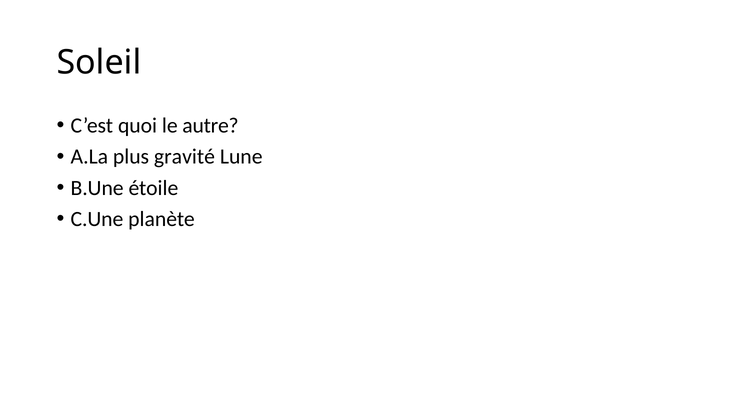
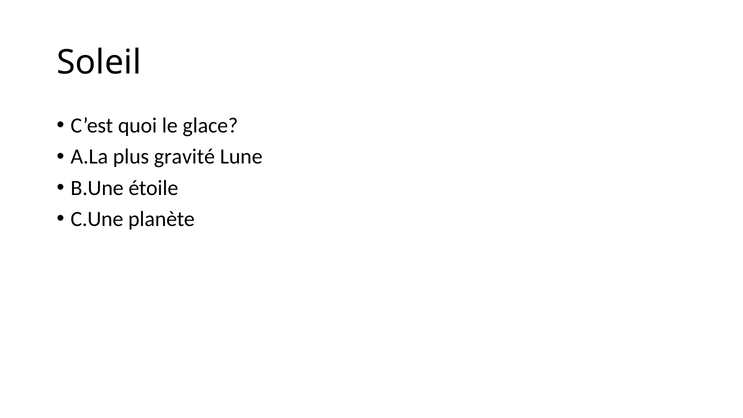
autre: autre -> glace
